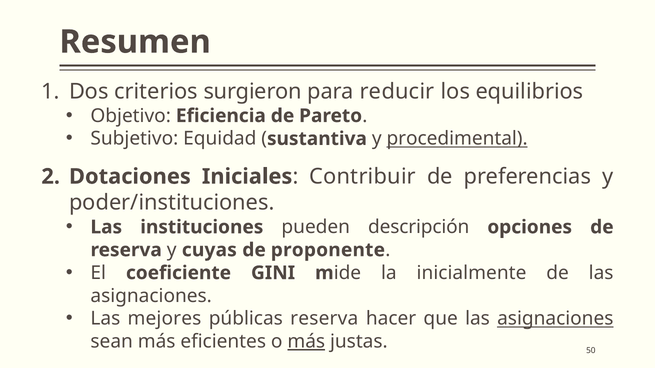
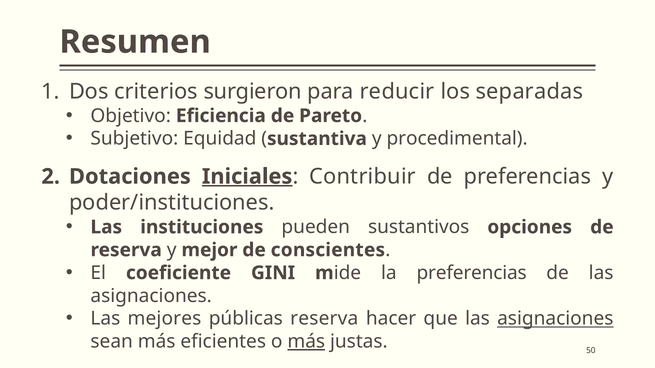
equilibrios: equilibrios -> separadas
procedimental underline: present -> none
Iniciales underline: none -> present
descripción: descripción -> sustantivos
cuyas: cuyas -> mejor
proponente: proponente -> conscientes
la inicialmente: inicialmente -> preferencias
